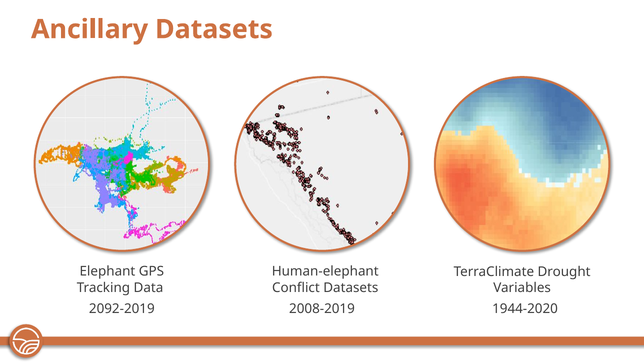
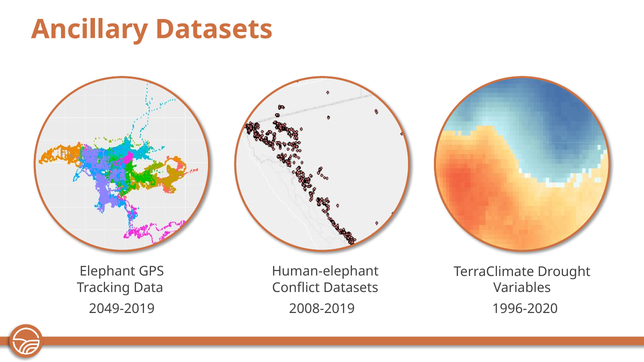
2092-2019: 2092-2019 -> 2049-2019
1944-2020: 1944-2020 -> 1996-2020
